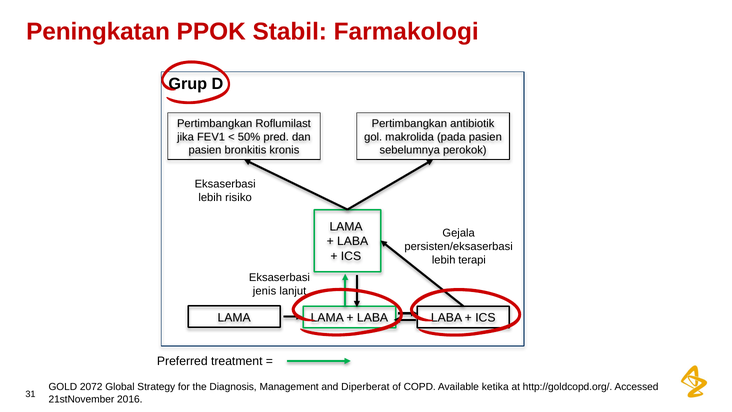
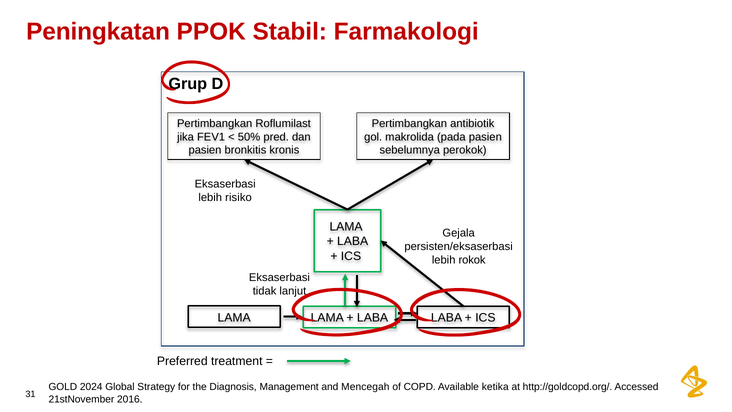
terapi: terapi -> rokok
jenis: jenis -> tidak
2072: 2072 -> 2024
Diperberat: Diperberat -> Mencegah
